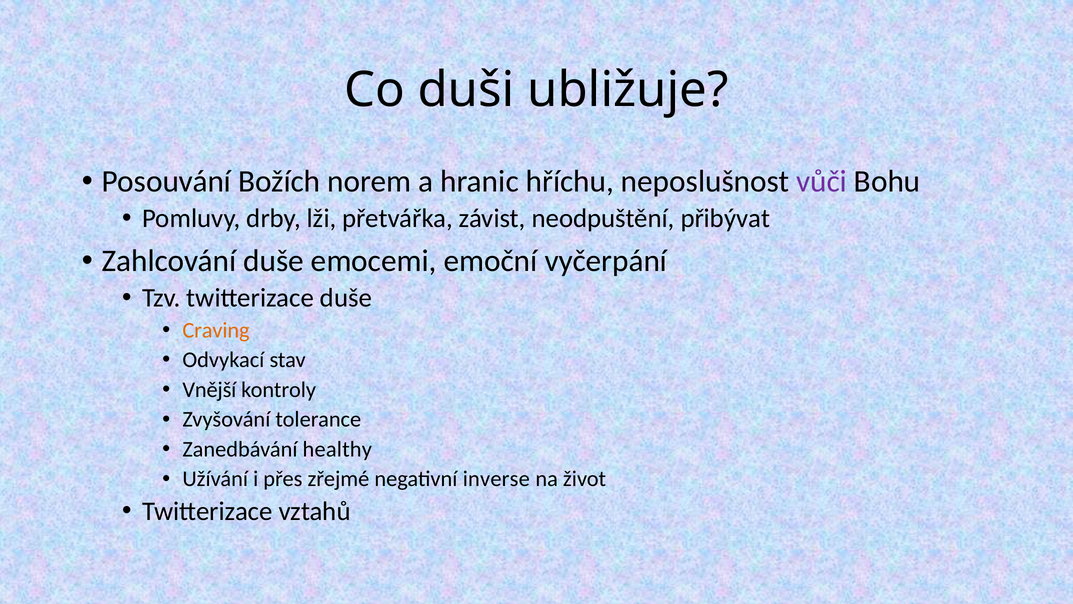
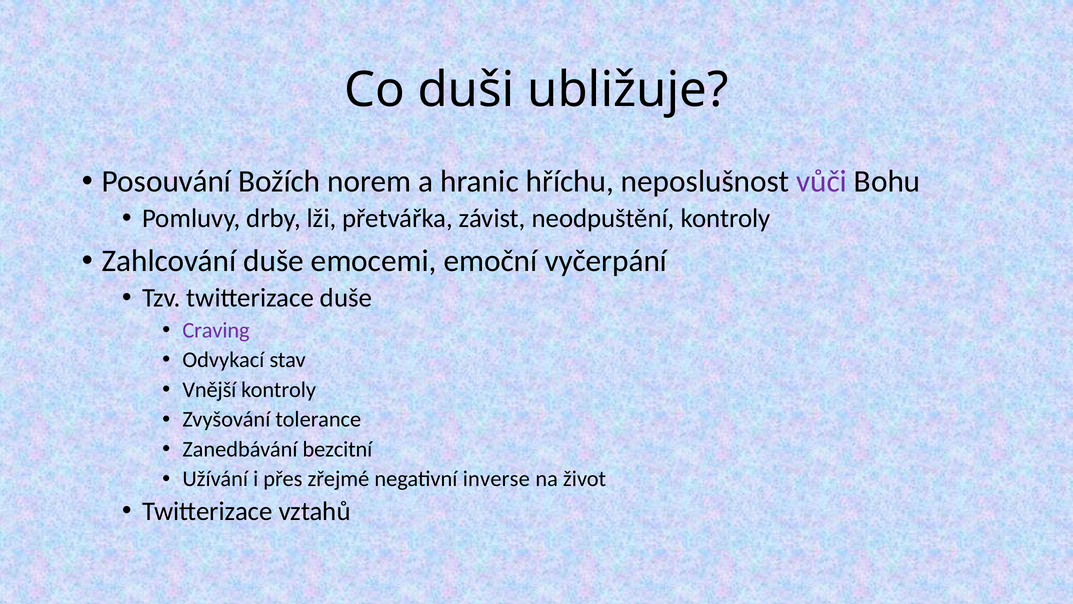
neodpuštění přibývat: přibývat -> kontroly
Craving colour: orange -> purple
healthy: healthy -> bezcitní
